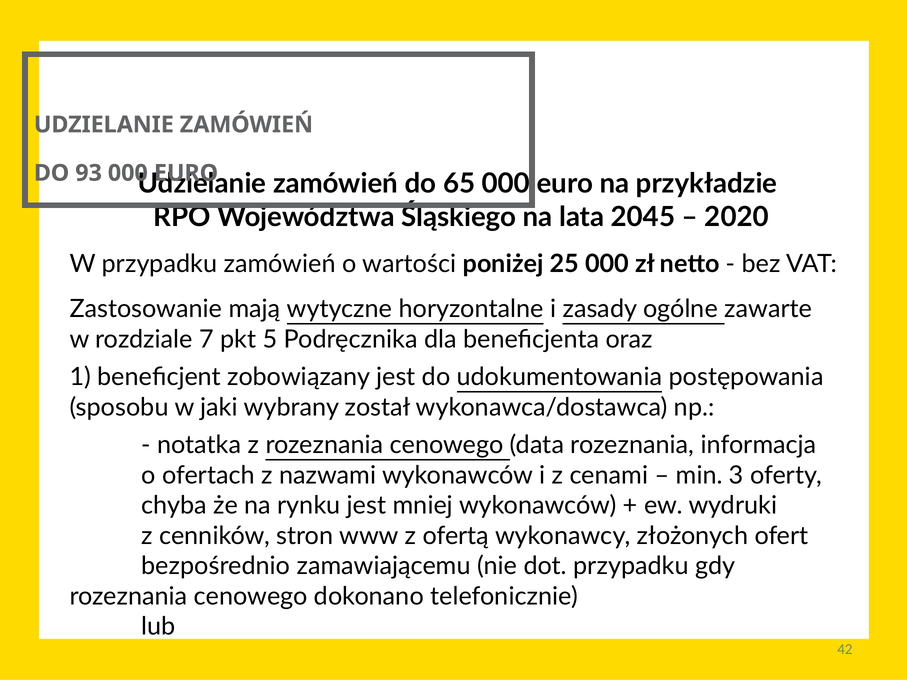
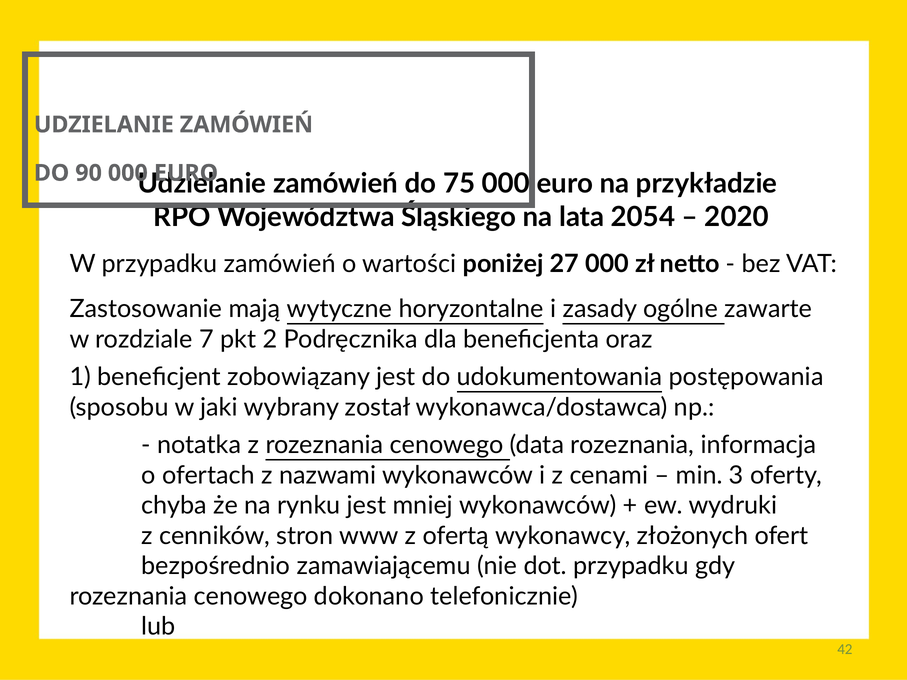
93: 93 -> 90
65: 65 -> 75
2045: 2045 -> 2054
25: 25 -> 27
5: 5 -> 2
